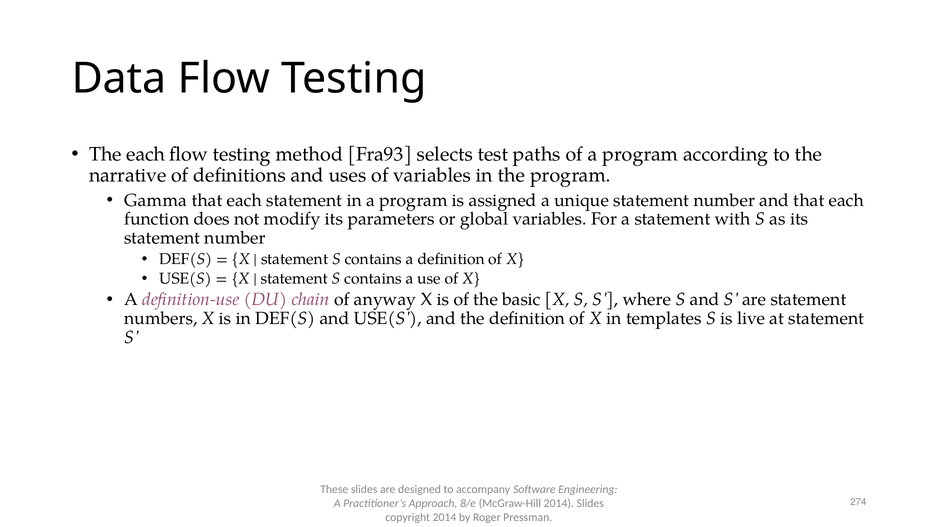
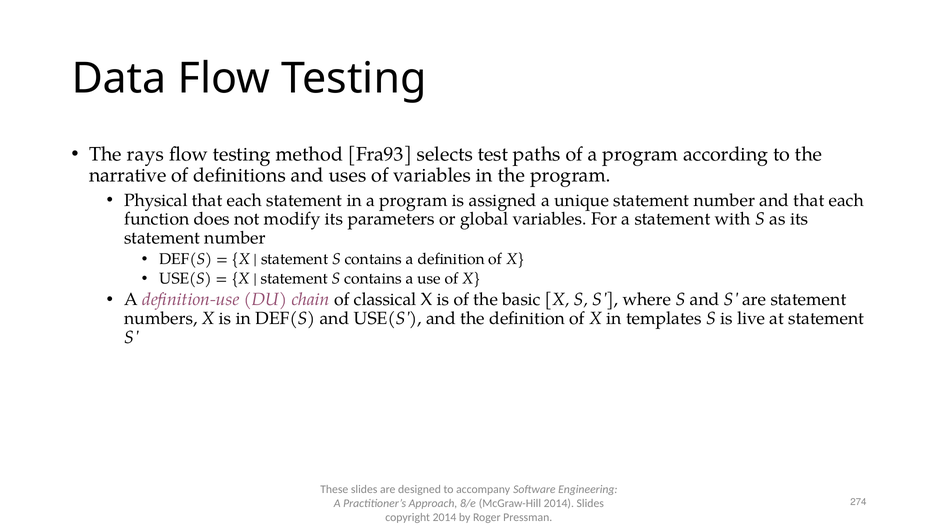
The each: each -> rays
Gamma: Gamma -> Physical
anyway: anyway -> classical
